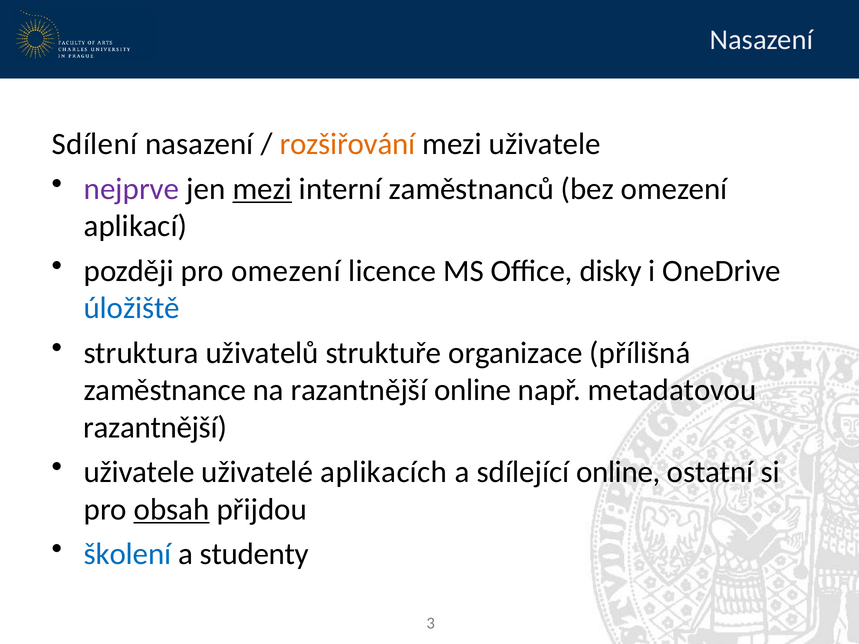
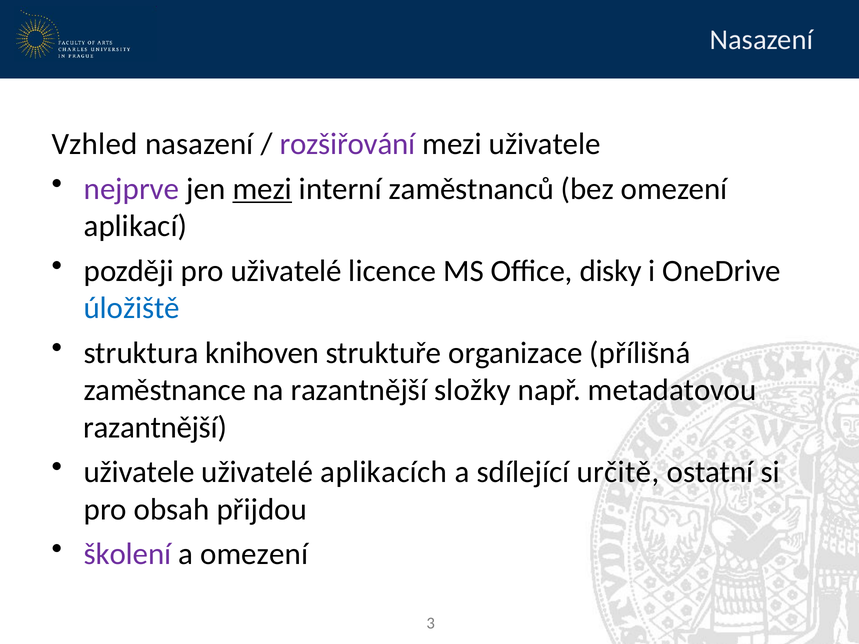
Sdílení: Sdílení -> Vzhled
rozšiřování colour: orange -> purple
pro omezení: omezení -> uživatelé
uživatelů: uživatelů -> knihoven
razantnější online: online -> složky
sdílející online: online -> určitě
obsah underline: present -> none
školení colour: blue -> purple
a studenty: studenty -> omezení
